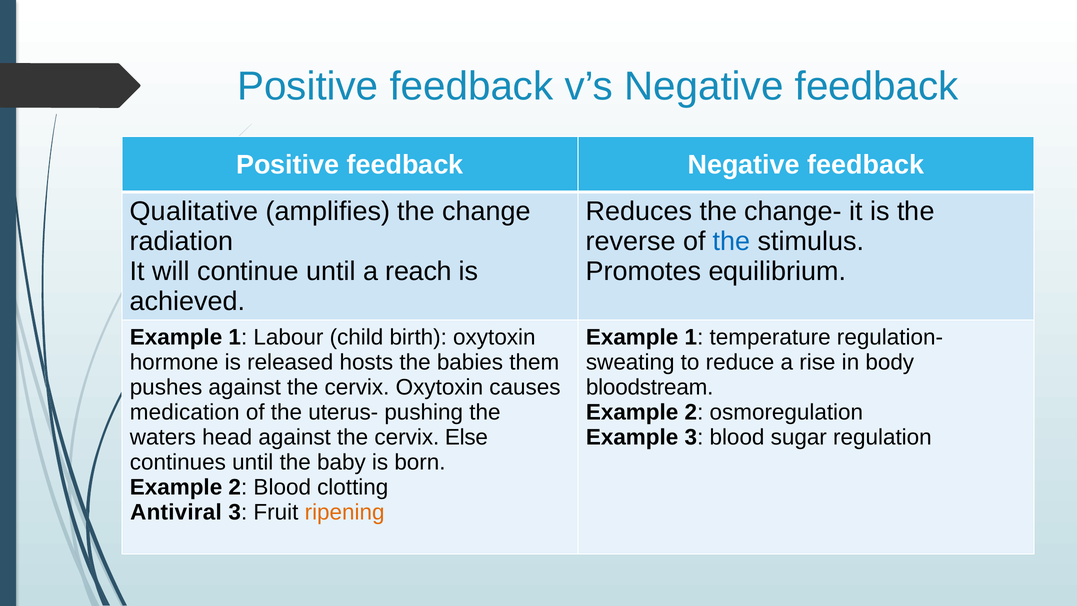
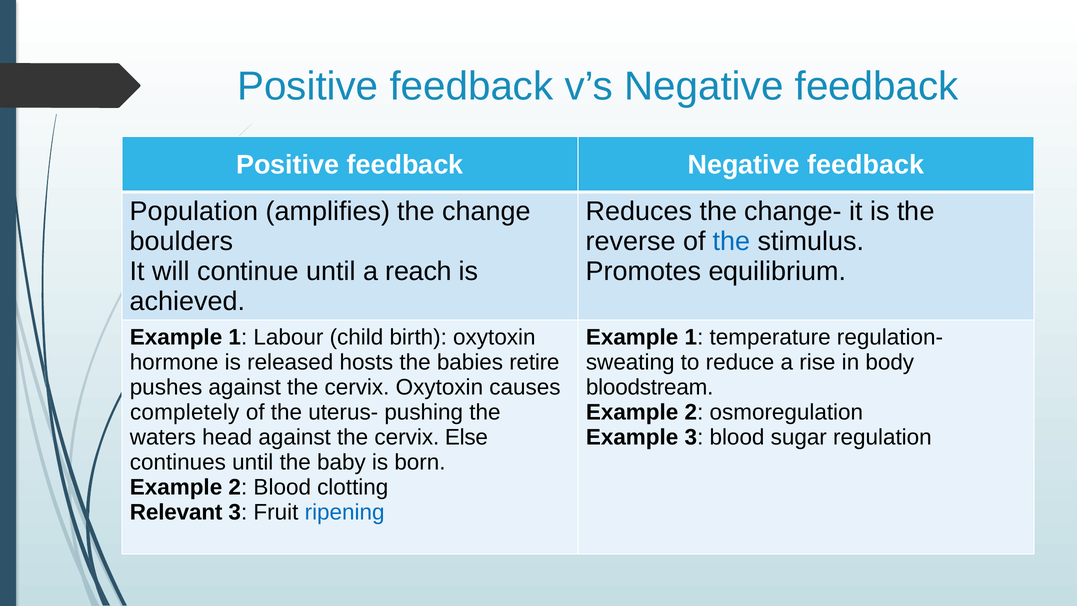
Qualitative: Qualitative -> Population
radiation: radiation -> boulders
them: them -> retire
medication: medication -> completely
Antiviral: Antiviral -> Relevant
ripening colour: orange -> blue
